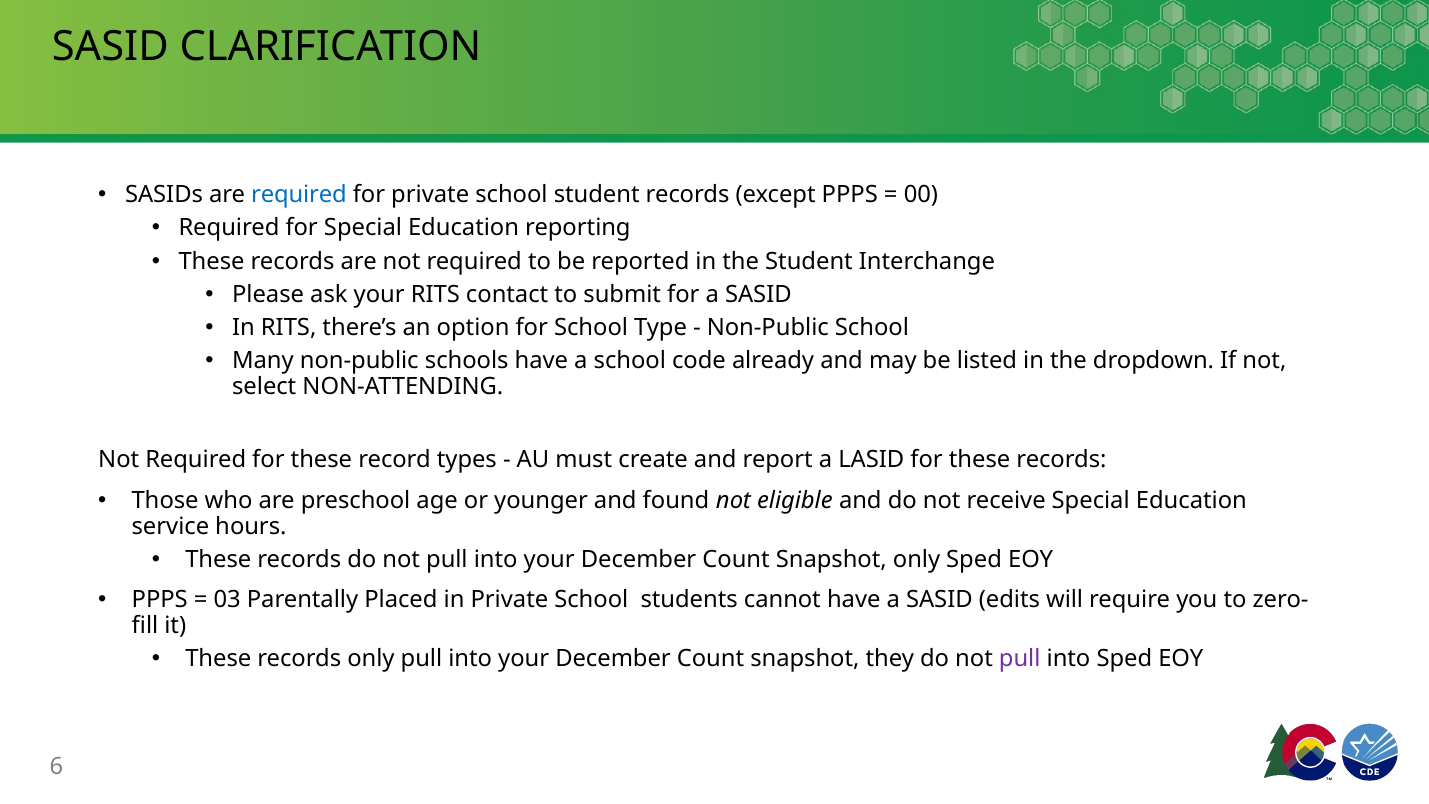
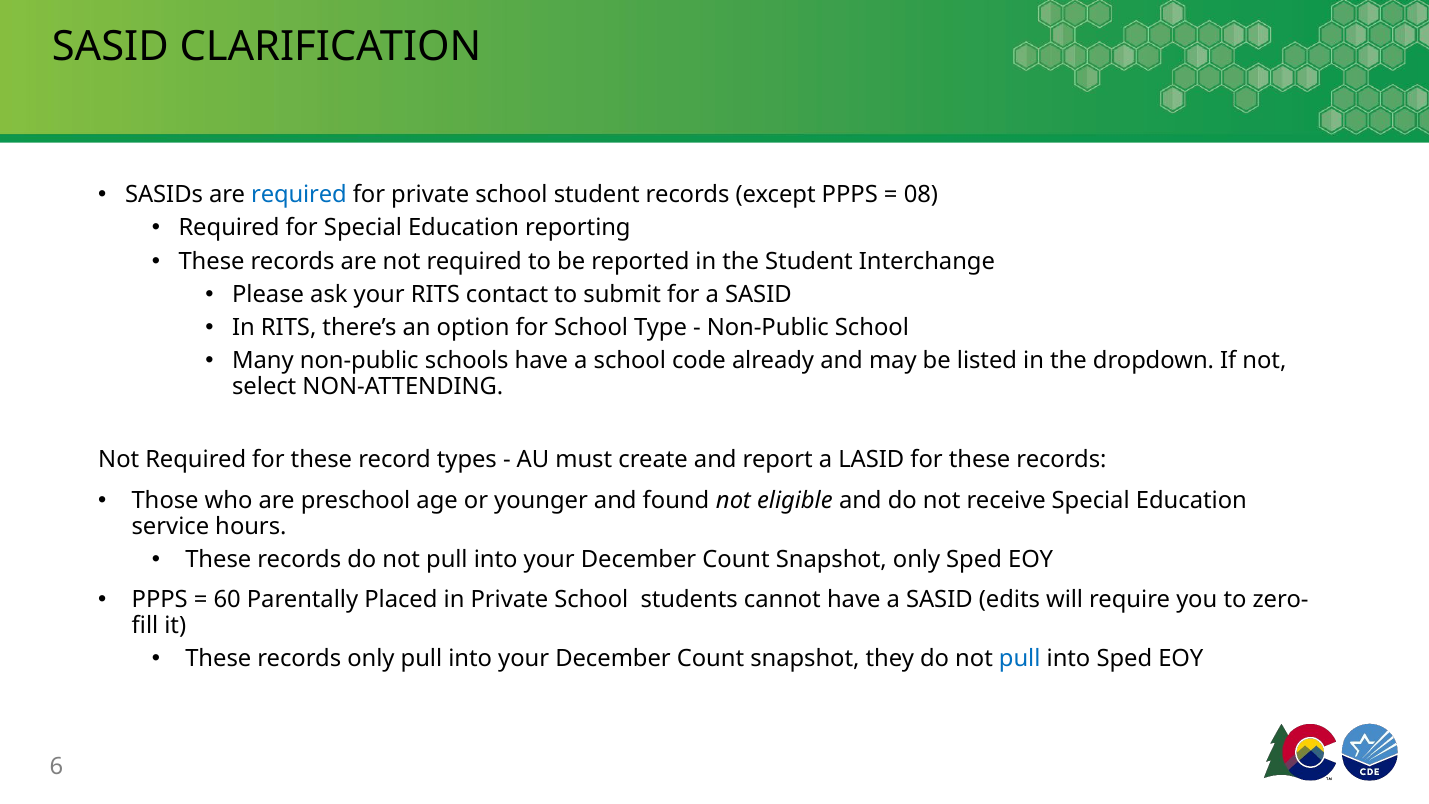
00: 00 -> 08
03: 03 -> 60
pull at (1020, 659) colour: purple -> blue
